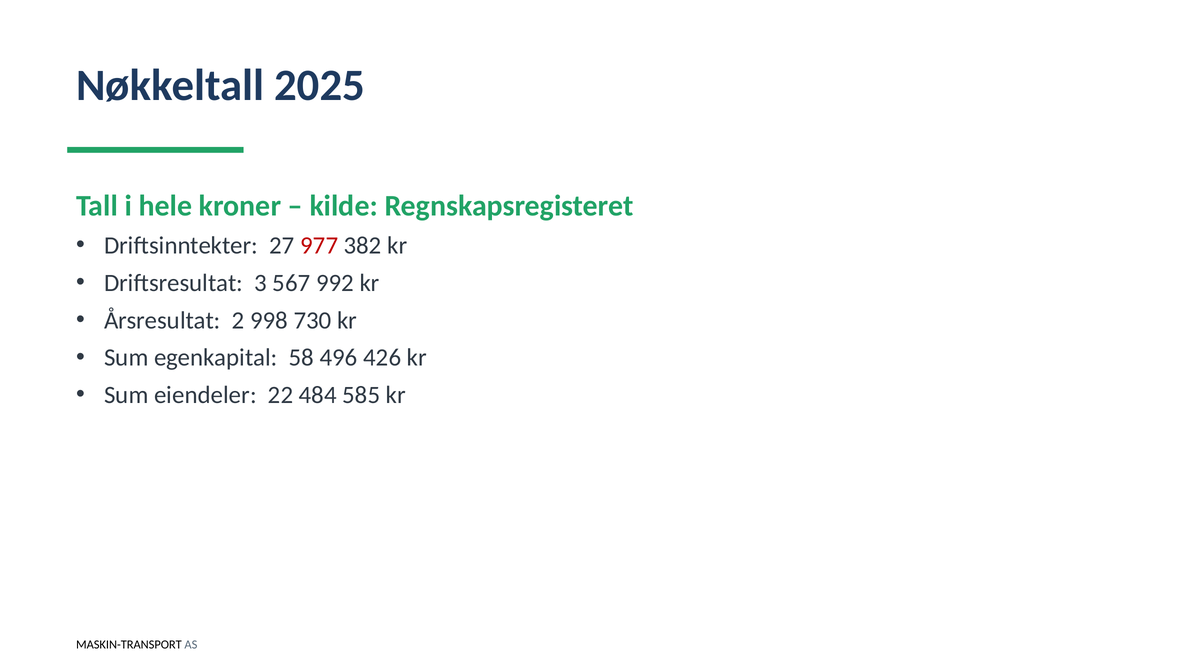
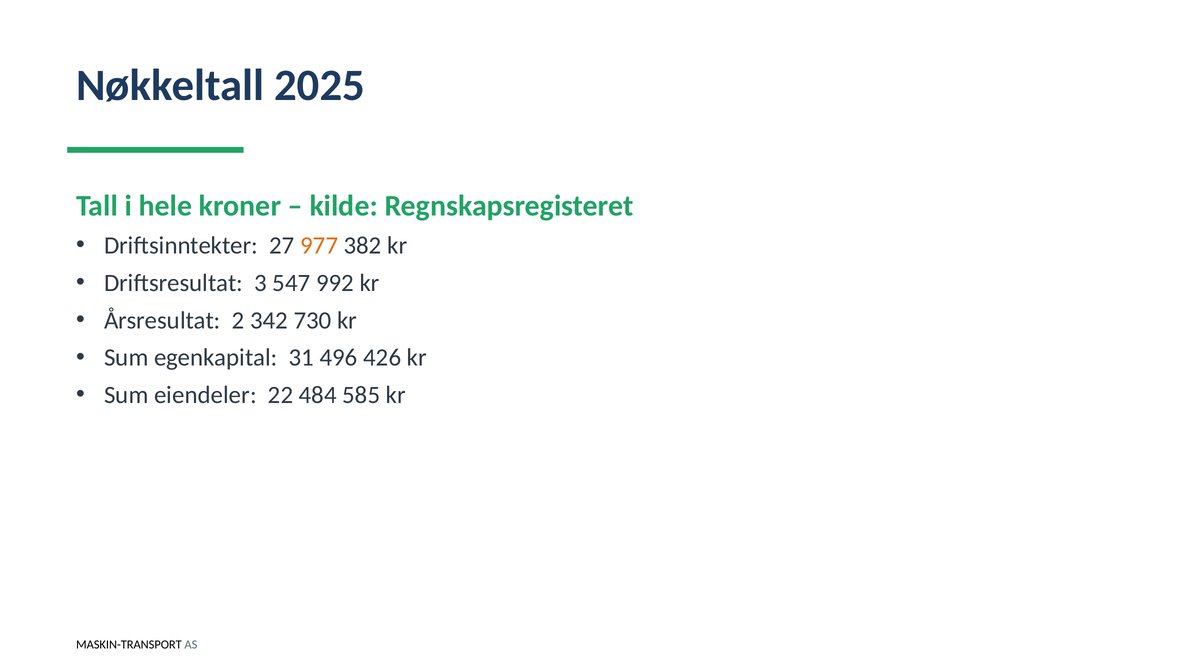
977 colour: red -> orange
567: 567 -> 547
998: 998 -> 342
58: 58 -> 31
